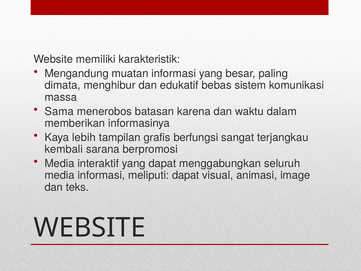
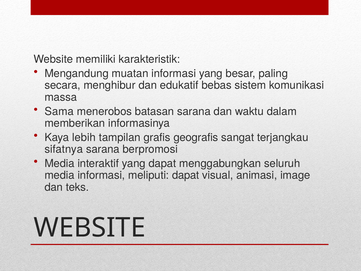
dimata: dimata -> secara
batasan karena: karena -> sarana
berfungsi: berfungsi -> geografis
kembali: kembali -> sifatnya
